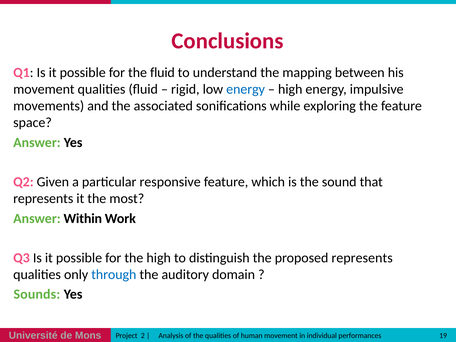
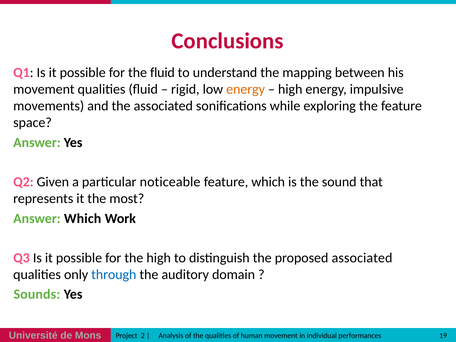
energy at (246, 89) colour: blue -> orange
responsive: responsive -> noticeable
Answer Within: Within -> Which
proposed represents: represents -> associated
